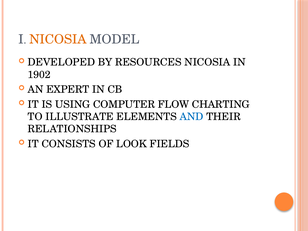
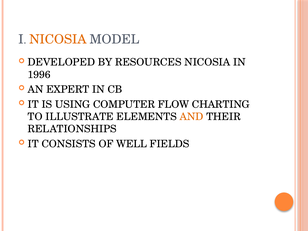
1902: 1902 -> 1996
AND colour: blue -> orange
LOOK: LOOK -> WELL
